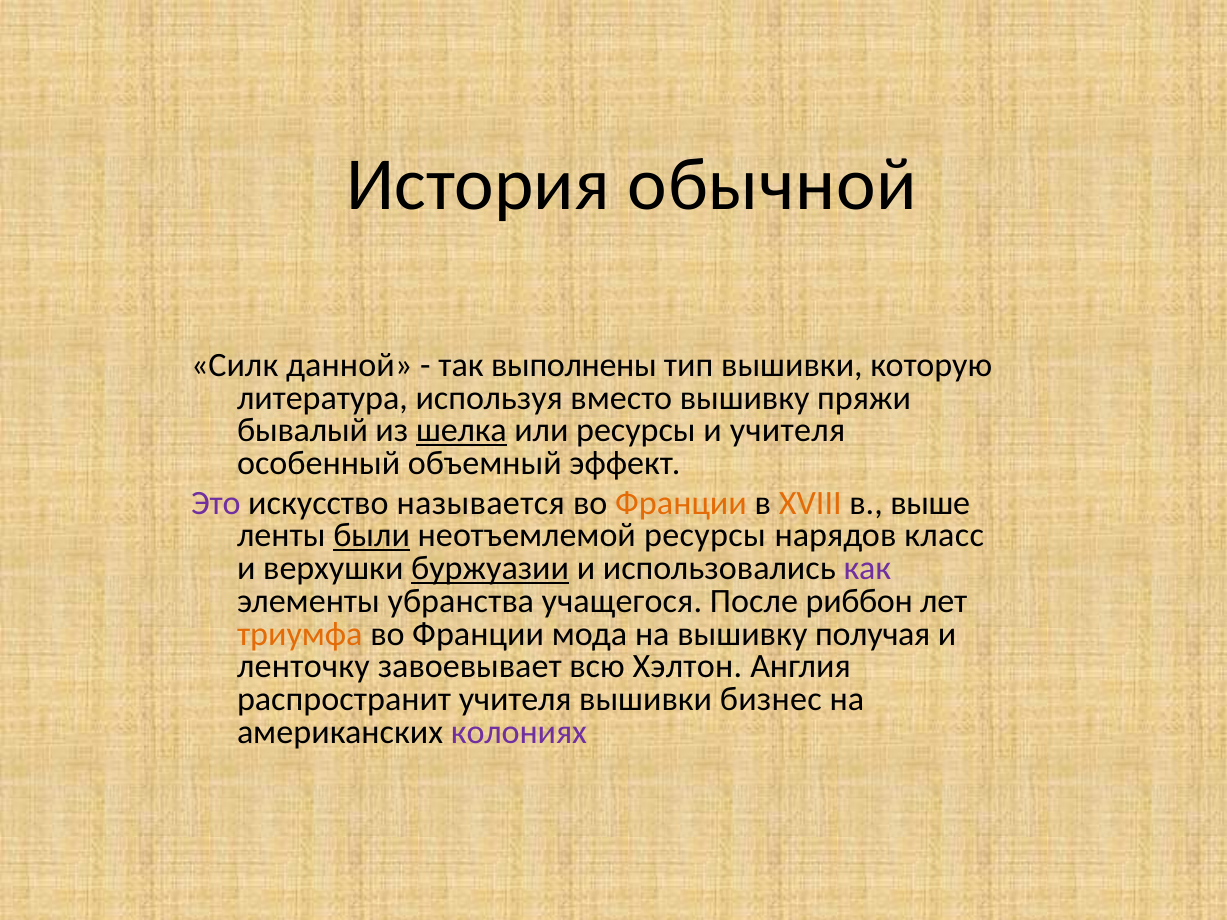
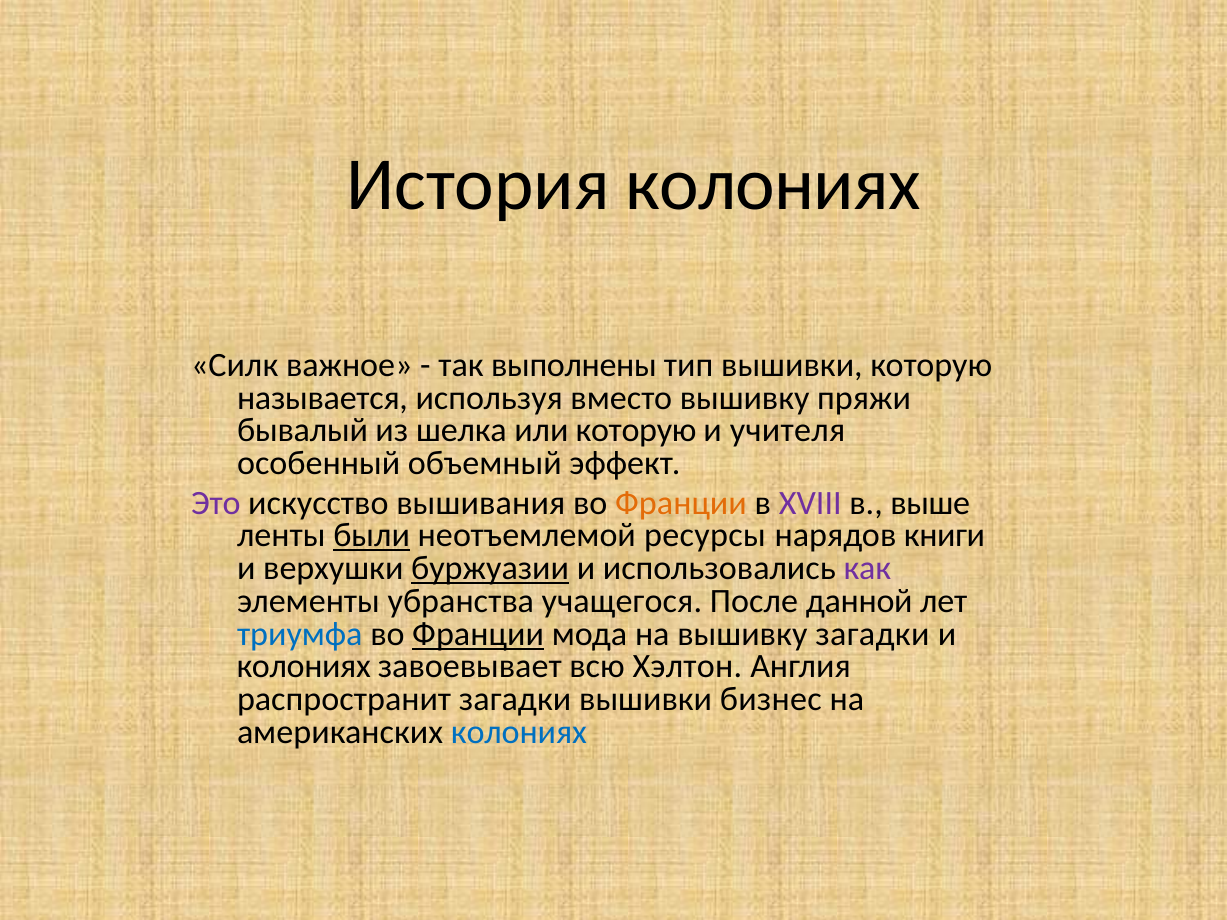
История обычной: обычной -> колониях
данной: данной -> важное
литература: литература -> называется
шелка underline: present -> none
или ресурсы: ресурсы -> которую
называется: называется -> вышивания
XVIII colour: orange -> purple
класс: класс -> книги
риббон: риббон -> данной
триумфа colour: orange -> blue
Франции at (478, 634) underline: none -> present
вышивку получая: получая -> загадки
ленточку at (303, 667): ленточку -> колониях
распространит учителя: учителя -> загадки
колониях at (519, 732) colour: purple -> blue
